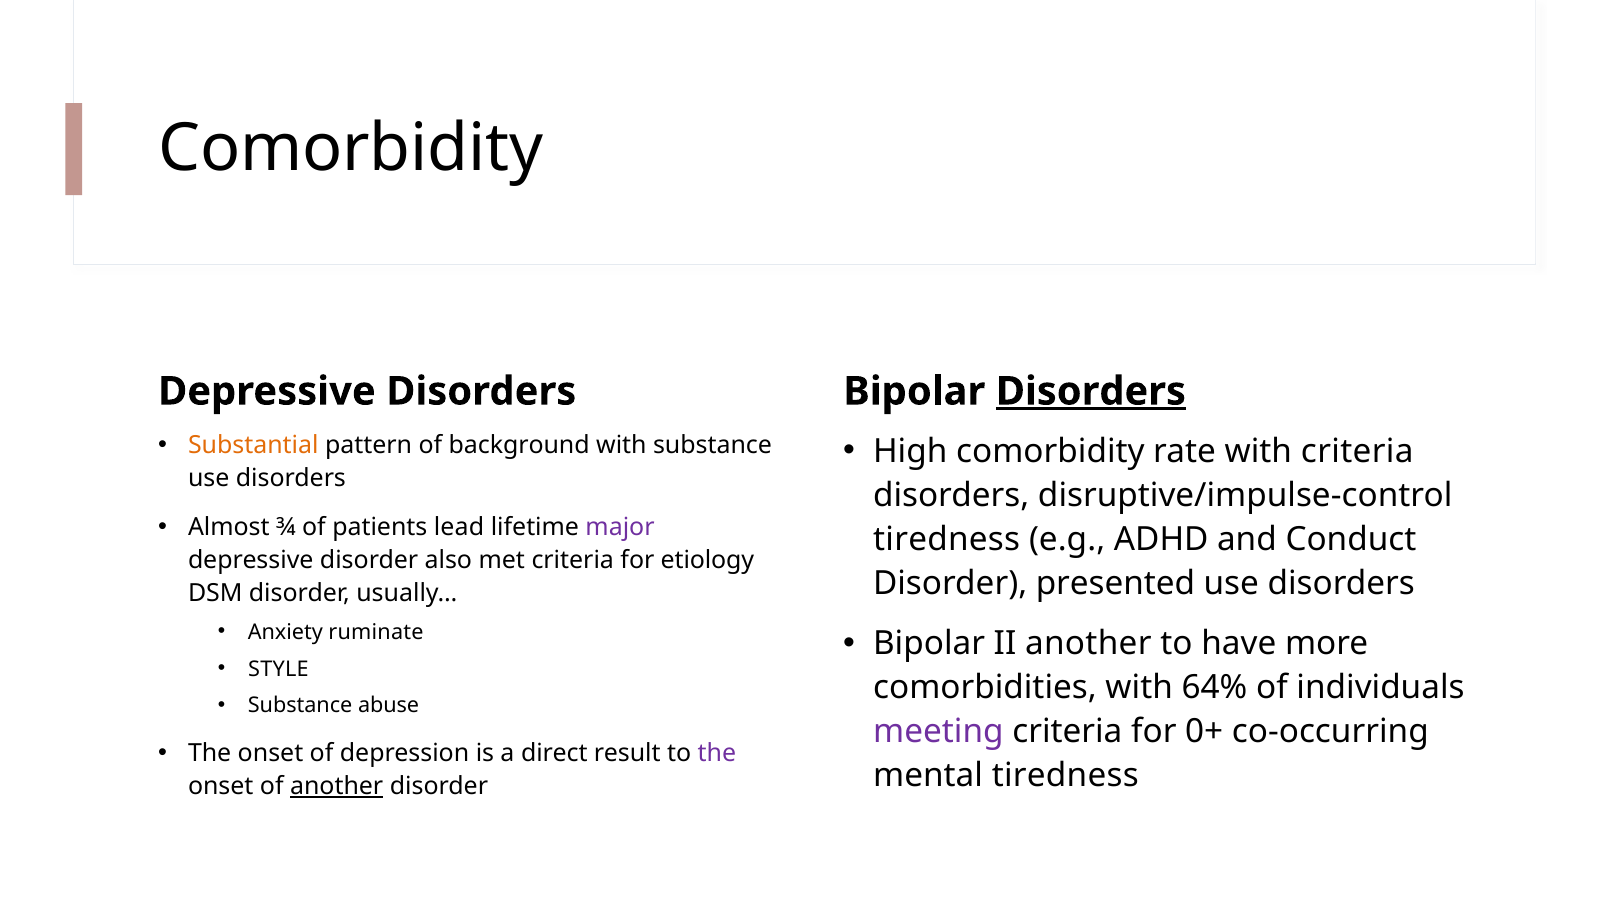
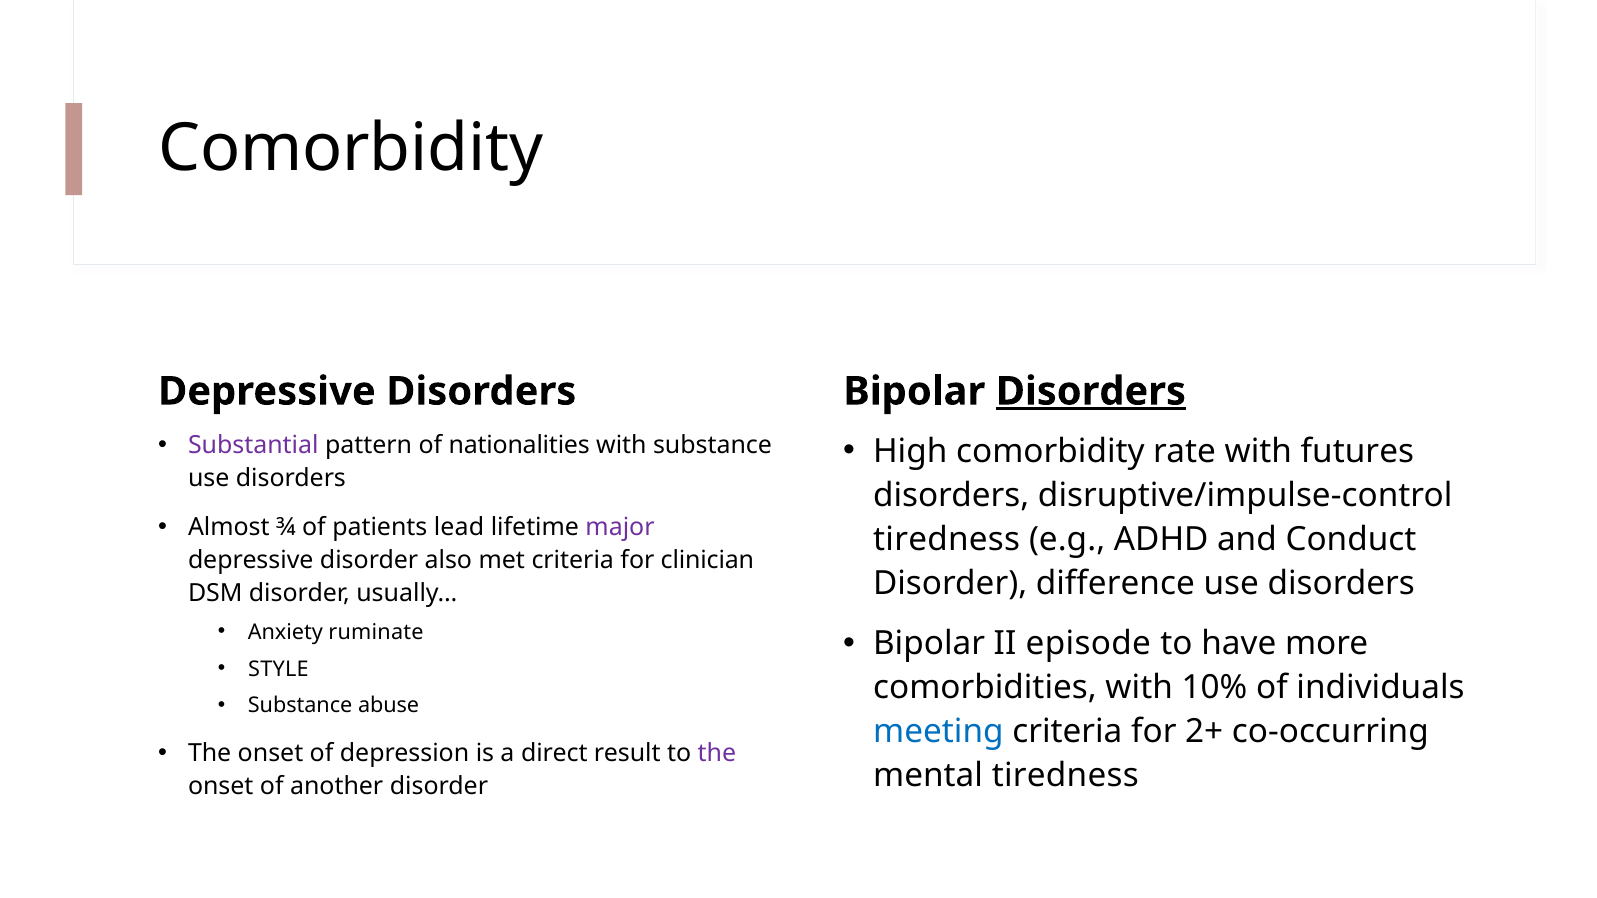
Substantial colour: orange -> purple
background: background -> nationalities
with criteria: criteria -> futures
etiology: etiology -> clinician
presented: presented -> difference
II another: another -> episode
64%: 64% -> 10%
meeting colour: purple -> blue
0+: 0+ -> 2+
another at (337, 787) underline: present -> none
